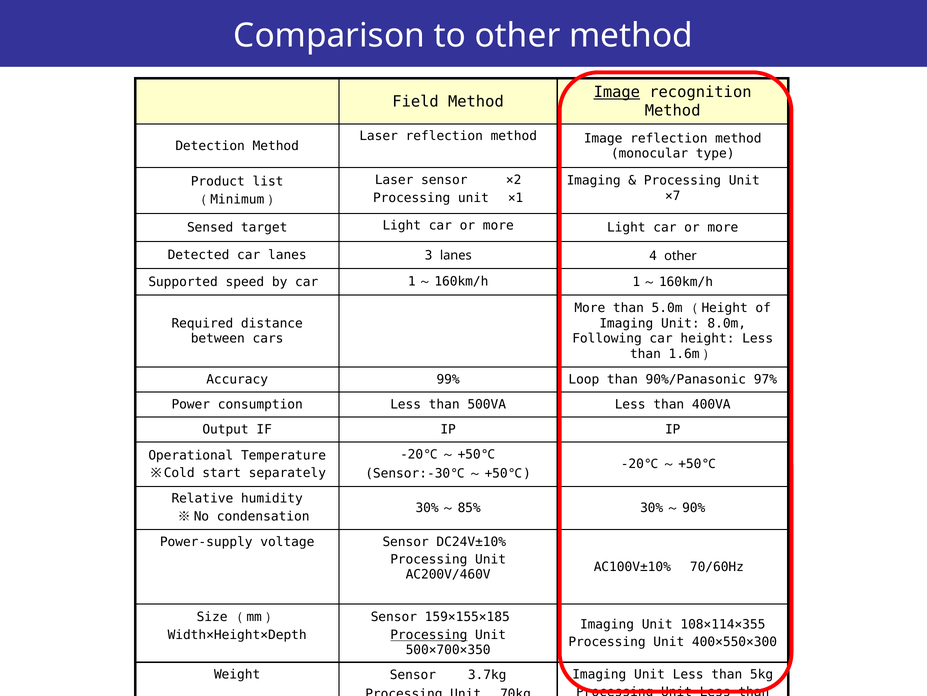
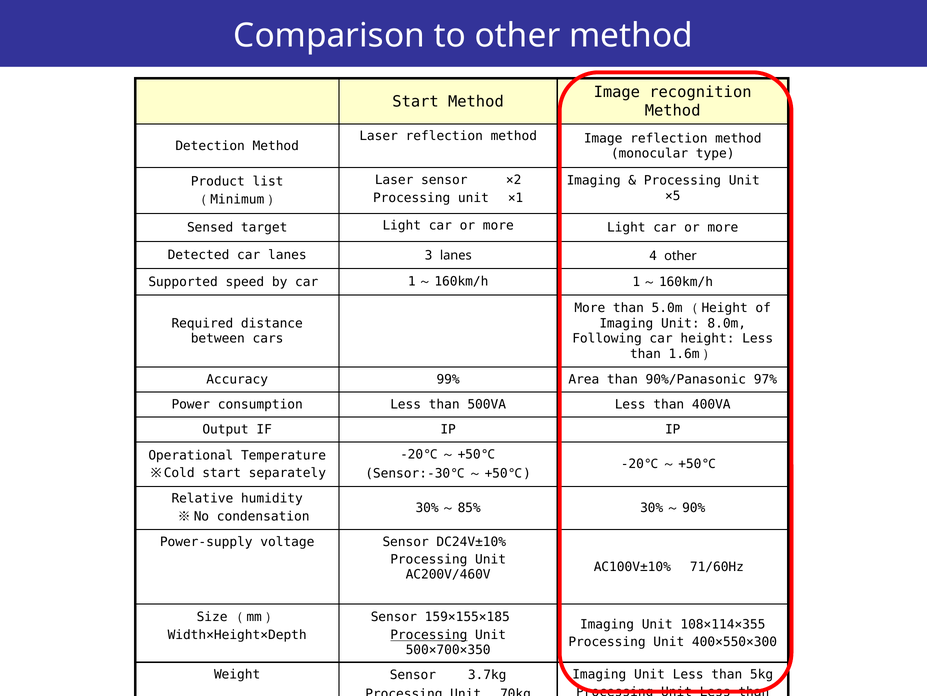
Image at (617, 92) underline: present -> none
Field at (416, 101): Field -> Start
×7: ×7 -> ×5
99% Loop: Loop -> Area
70/60Hz: 70/60Hz -> 71/60Hz
